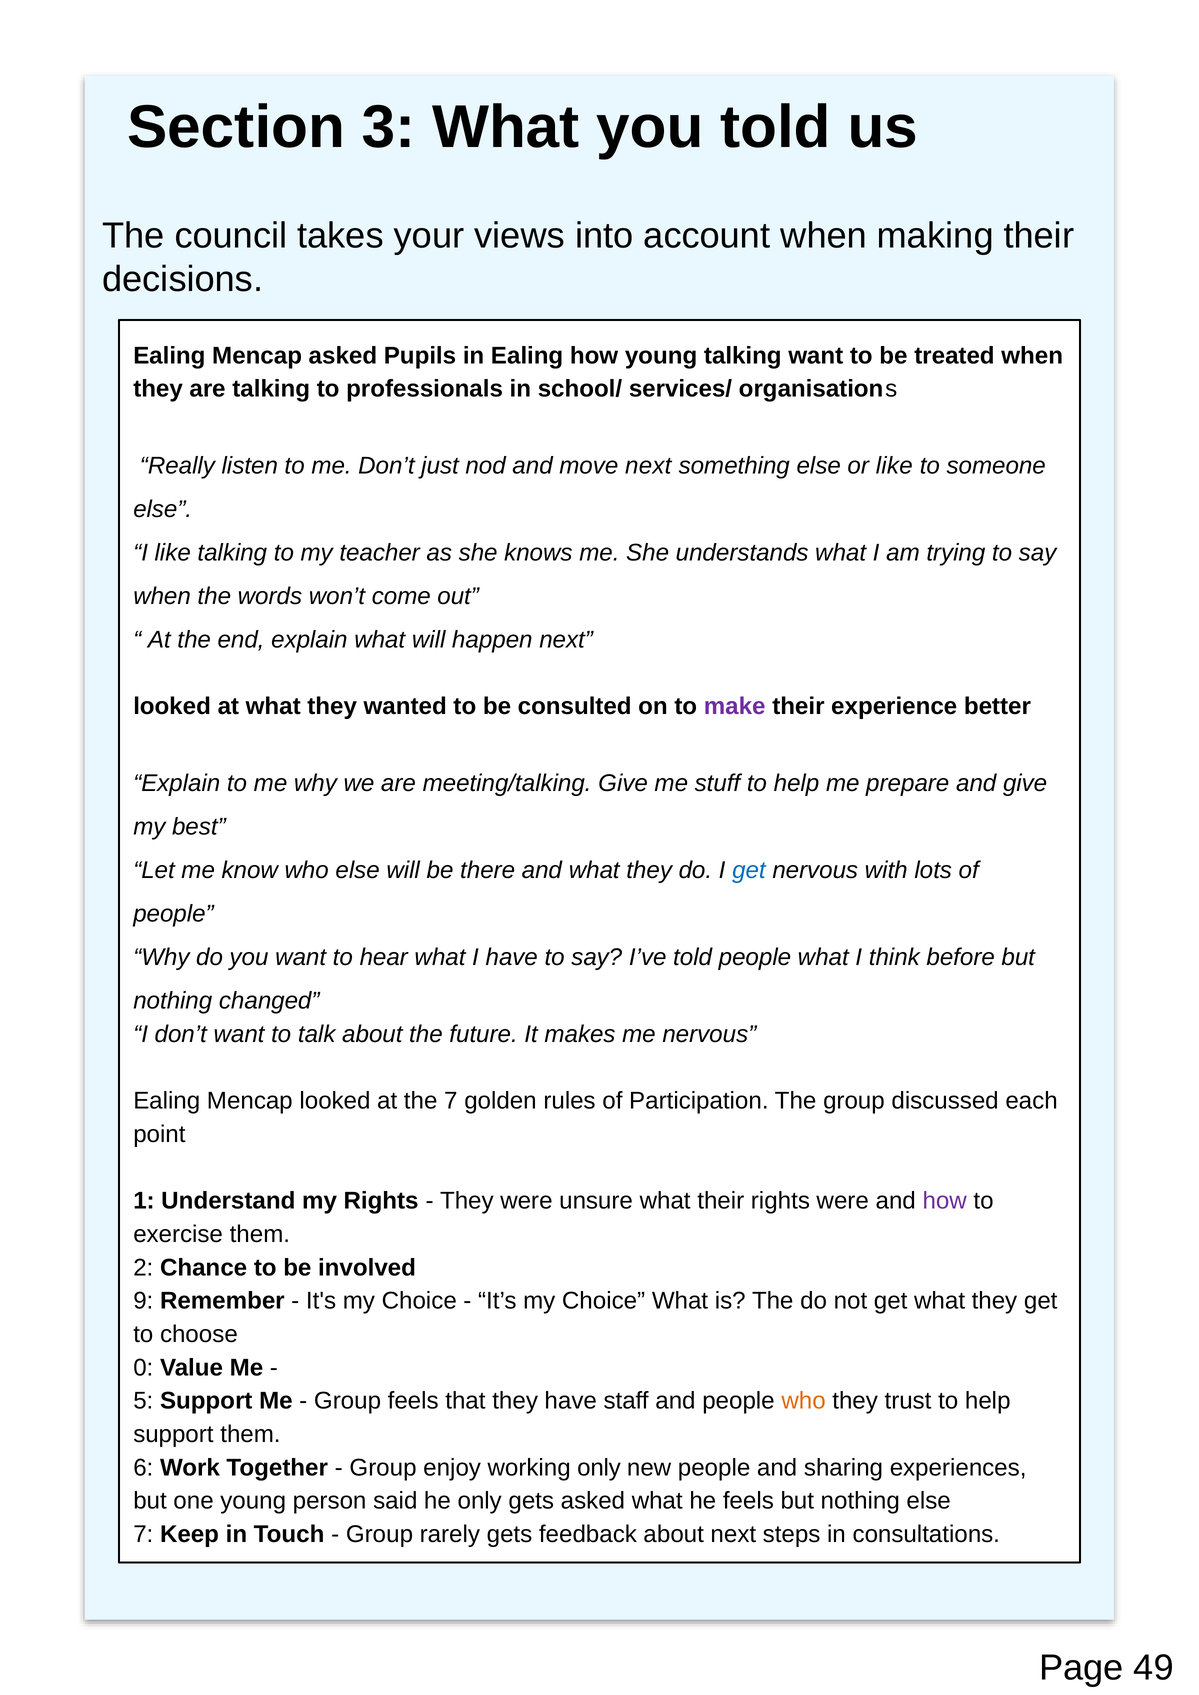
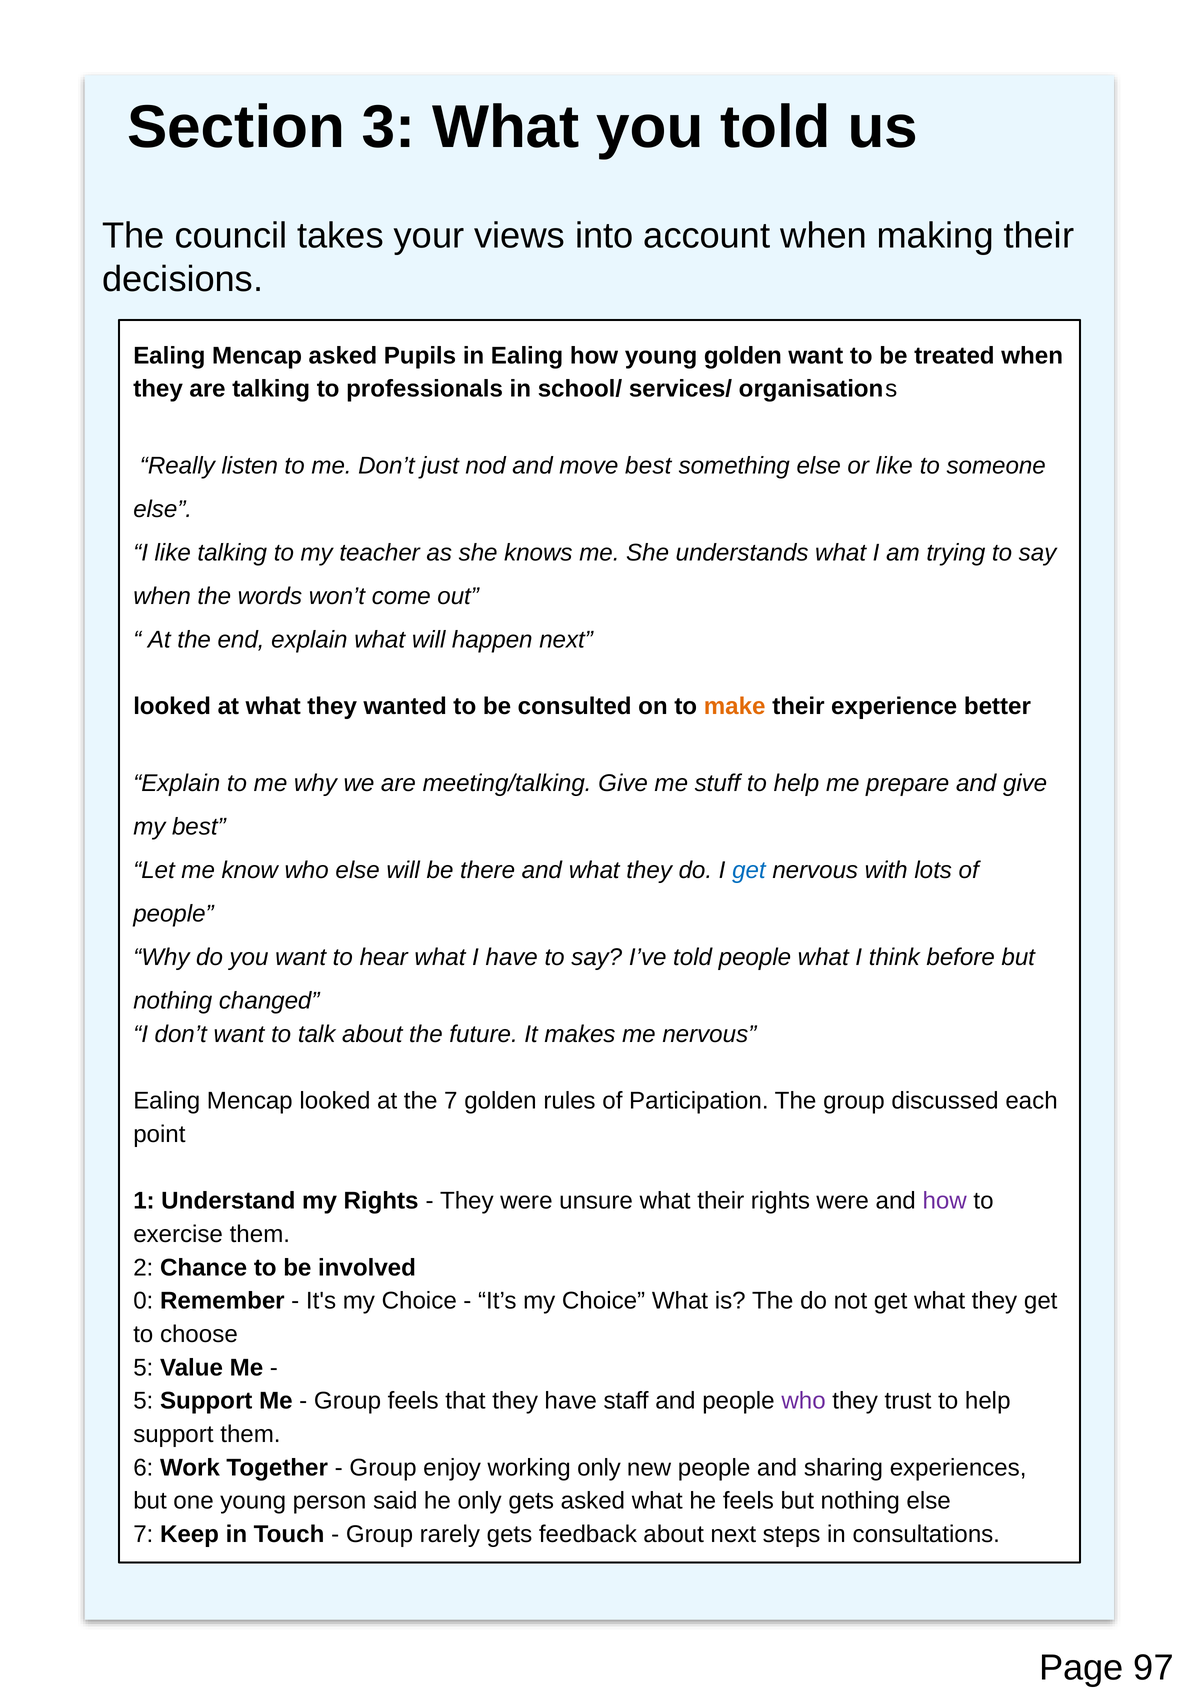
young talking: talking -> golden
move next: next -> best
make colour: purple -> orange
9: 9 -> 0
0 at (143, 1367): 0 -> 5
who at (804, 1401) colour: orange -> purple
49: 49 -> 97
